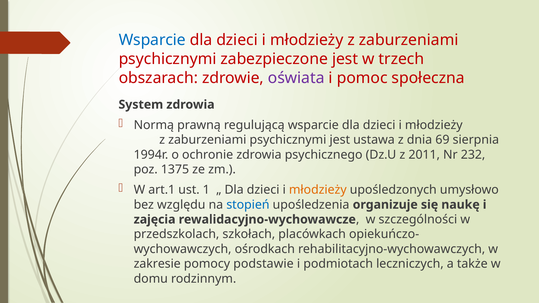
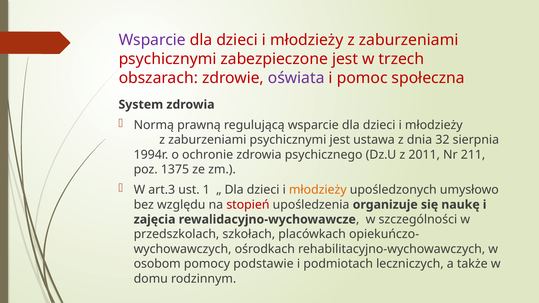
Wsparcie at (152, 40) colour: blue -> purple
69: 69 -> 32
232: 232 -> 211
art.1: art.1 -> art.3
stopień colour: blue -> red
zakresie: zakresie -> osobom
